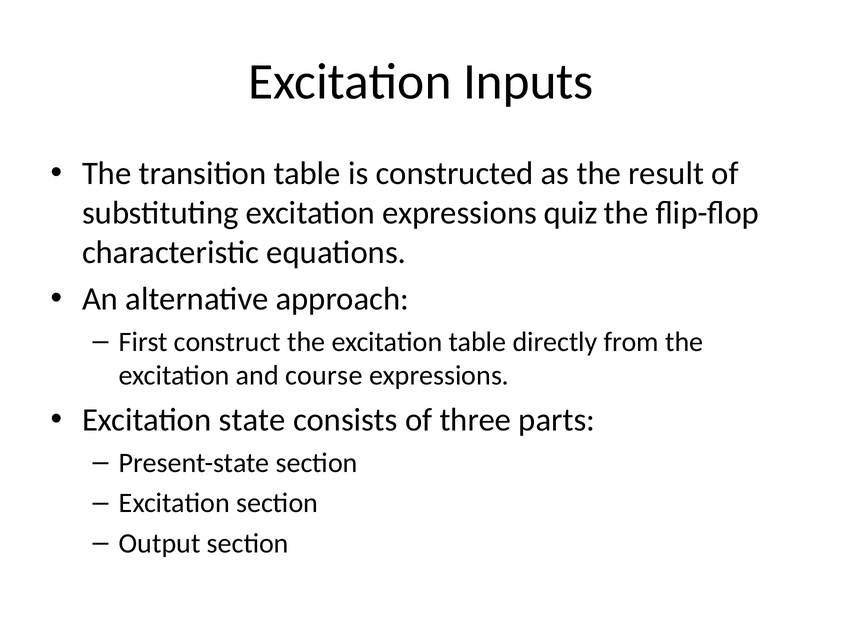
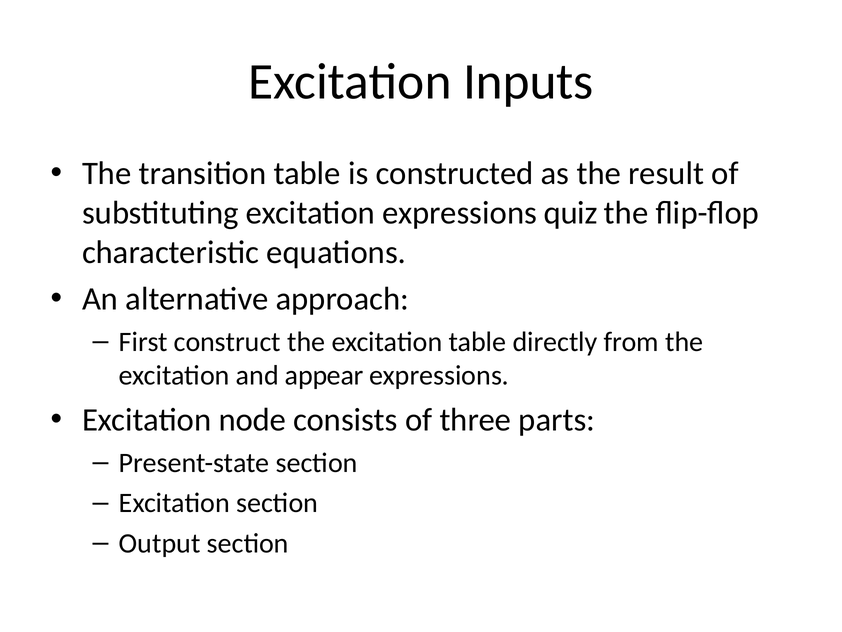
course: course -> appear
state: state -> node
